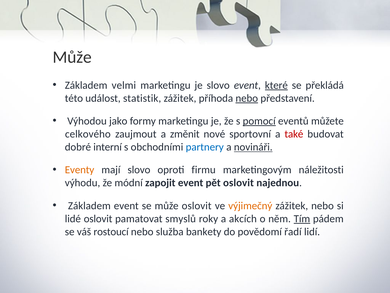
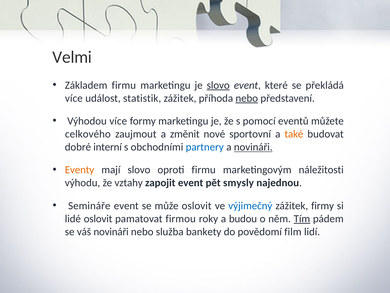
Může at (72, 57): Může -> Velmi
Základem velmi: velmi -> firmu
slovo at (218, 85) underline: none -> present
které underline: present -> none
této at (74, 98): této -> více
Výhodou jako: jako -> více
pomocí underline: present -> none
také colour: red -> orange
módní: módní -> vztahy
pět oslovit: oslovit -> smysly
Základem at (89, 205): Základem -> Semináře
výjimečný colour: orange -> blue
zážitek nebo: nebo -> firmy
smyslů: smyslů -> firmou
akcích: akcích -> budou
váš rostoucí: rostoucí -> novináři
řadí: řadí -> film
